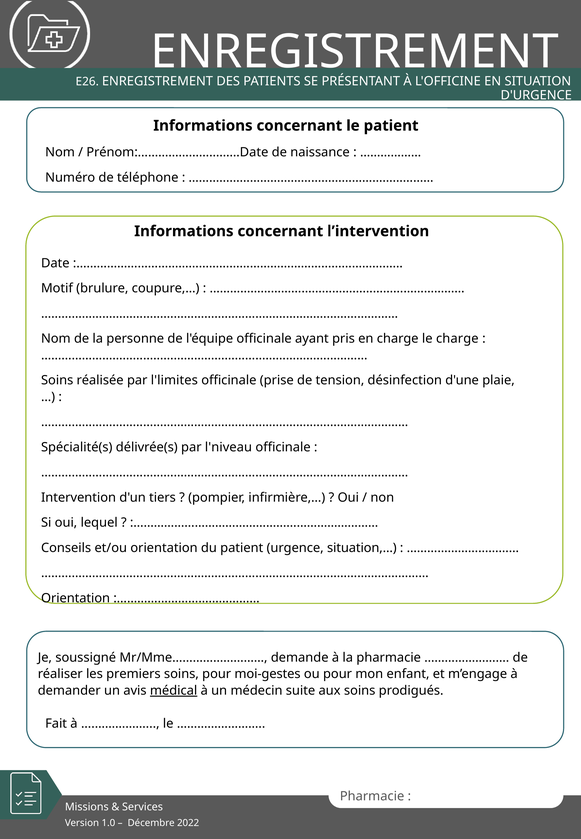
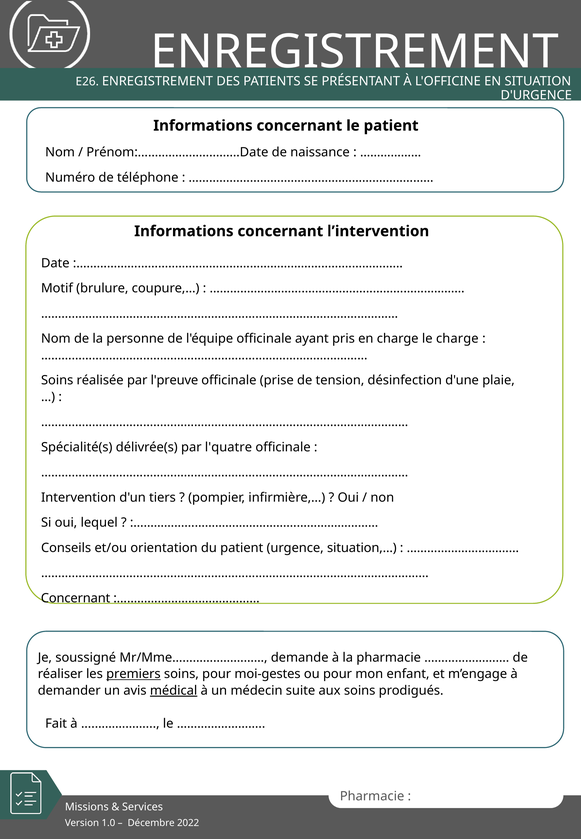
l'limites: l'limites -> l'preuve
l'niveau: l'niveau -> l'quatre
Orientation at (76, 598): Orientation -> Concernant
premiers underline: none -> present
